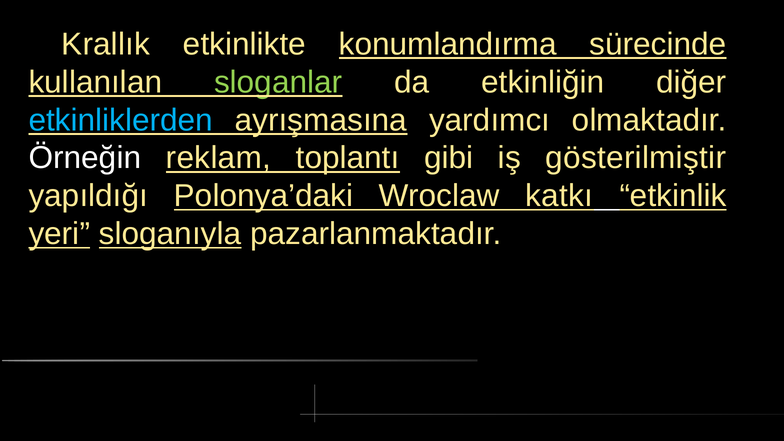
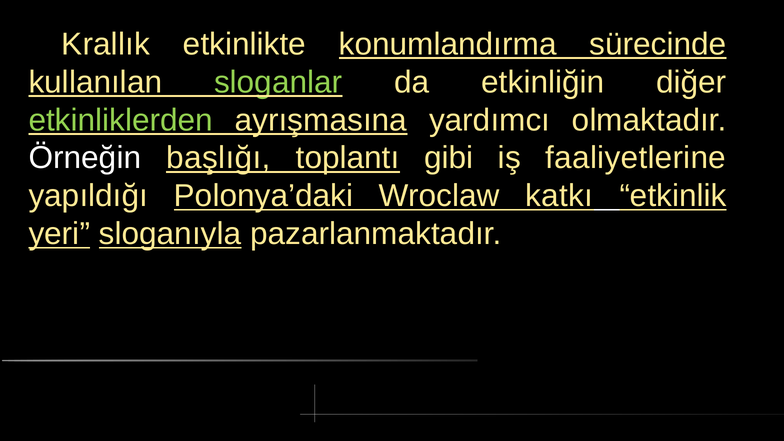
etkinliklerden colour: light blue -> light green
reklam: reklam -> başlığı
gösterilmiştir: gösterilmiştir -> faaliyetlerine
